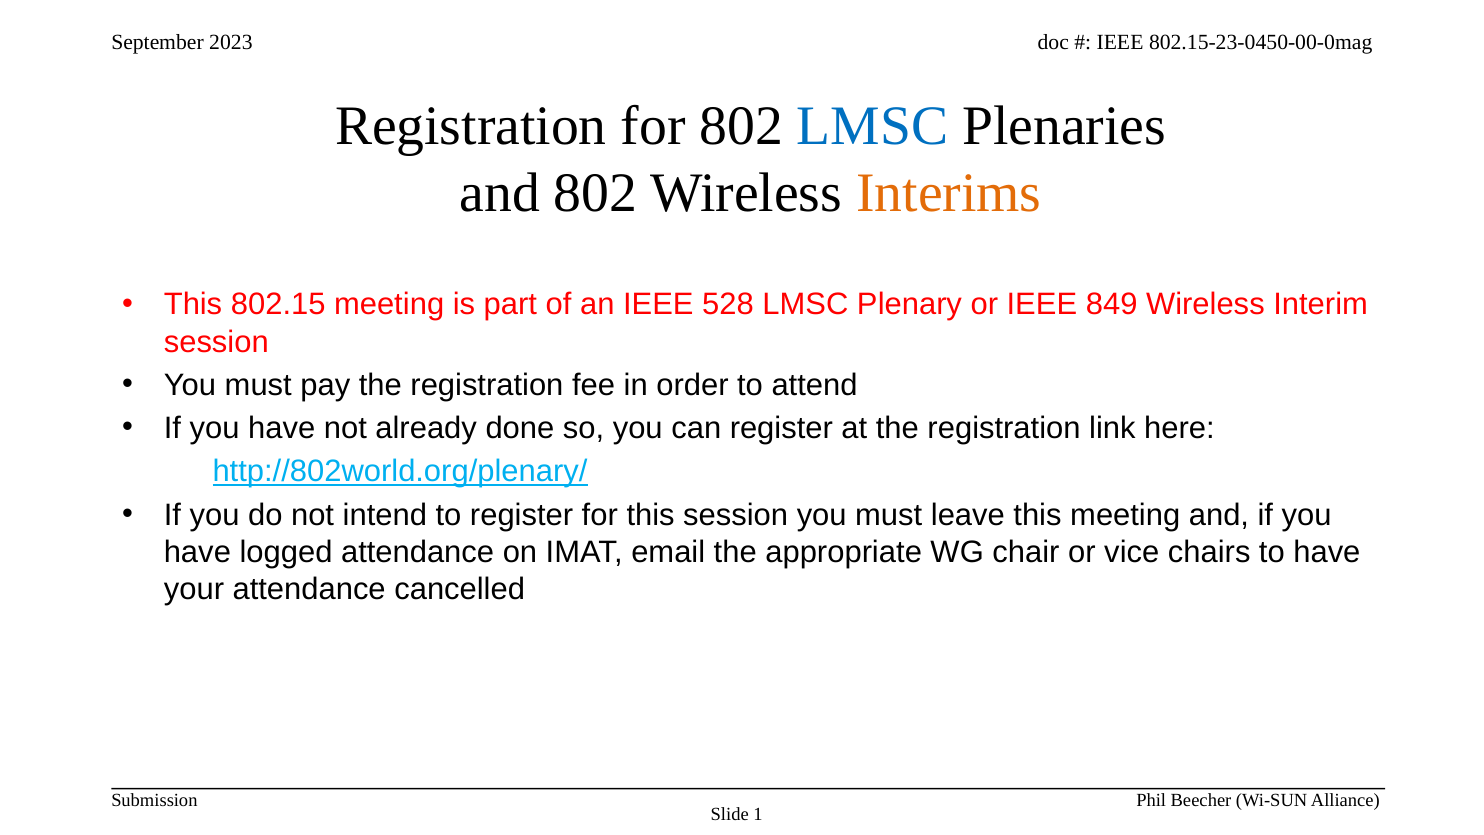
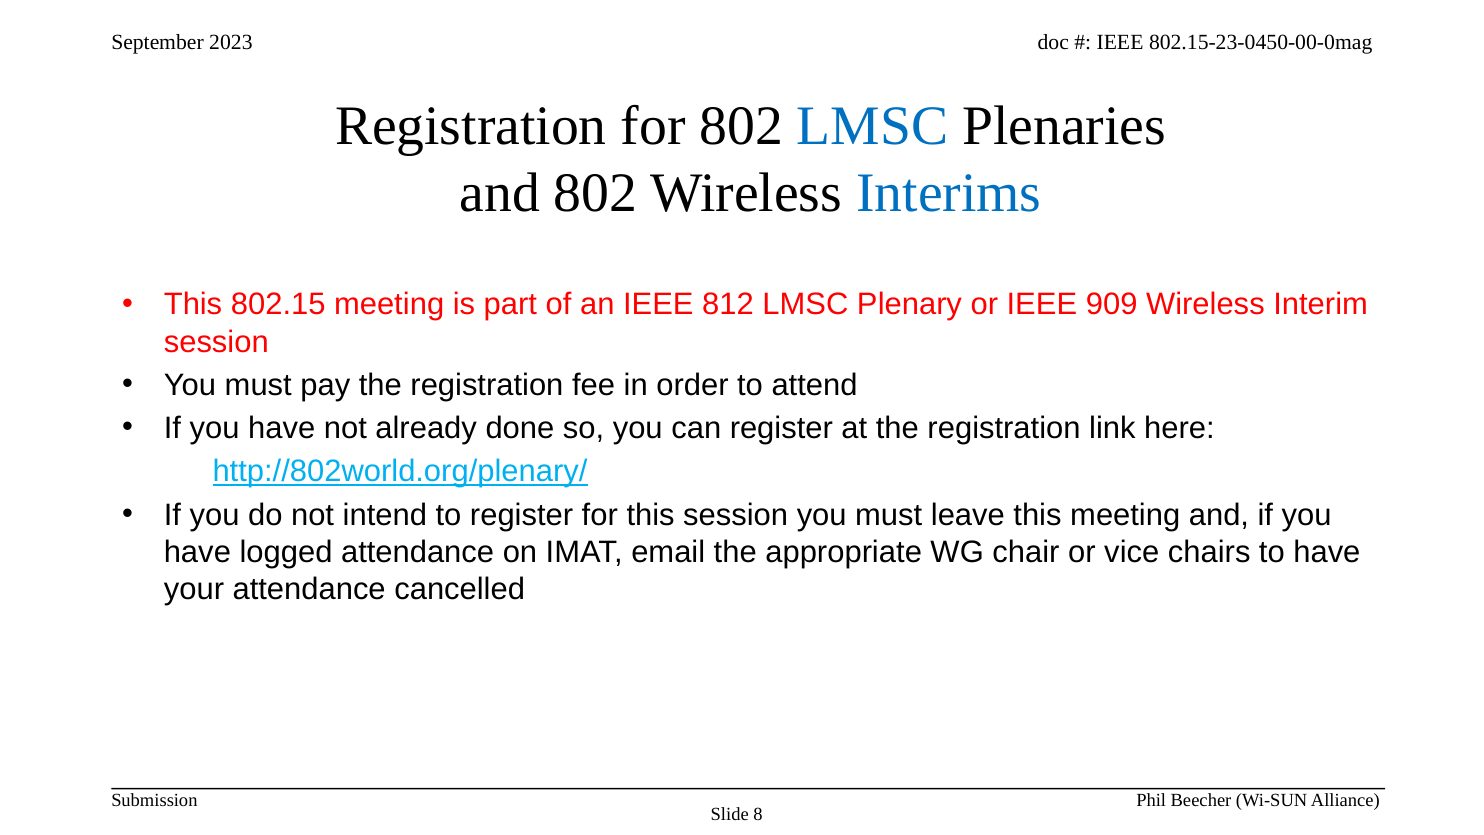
Interims colour: orange -> blue
528: 528 -> 812
849: 849 -> 909
1: 1 -> 8
